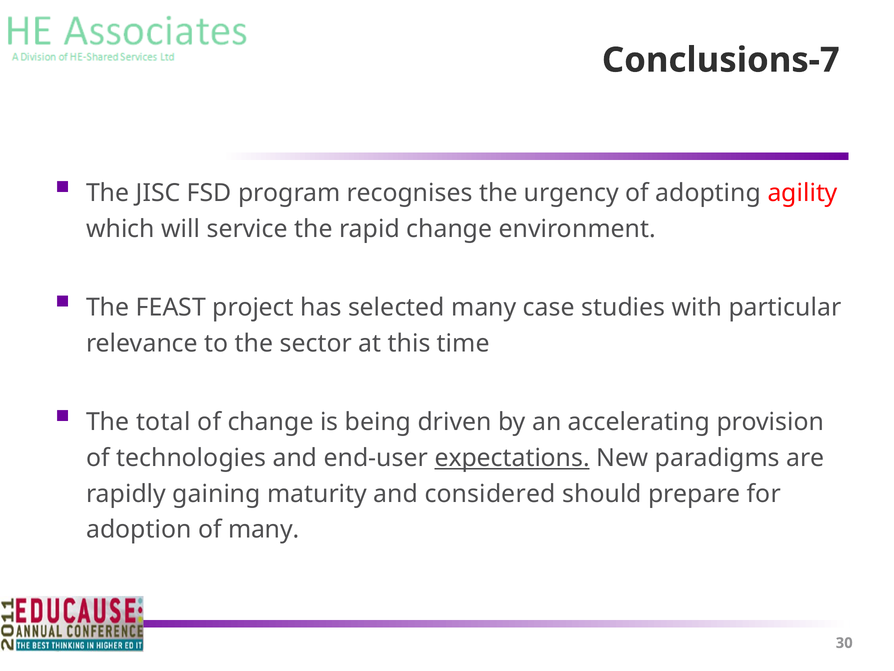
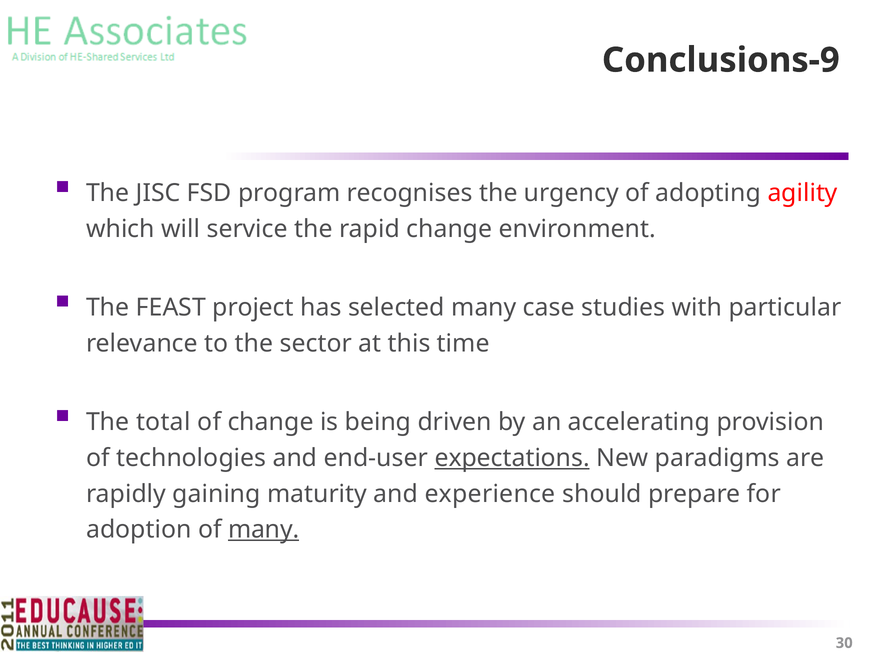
Conclusions-7: Conclusions-7 -> Conclusions-9
considered: considered -> experience
many at (264, 529) underline: none -> present
